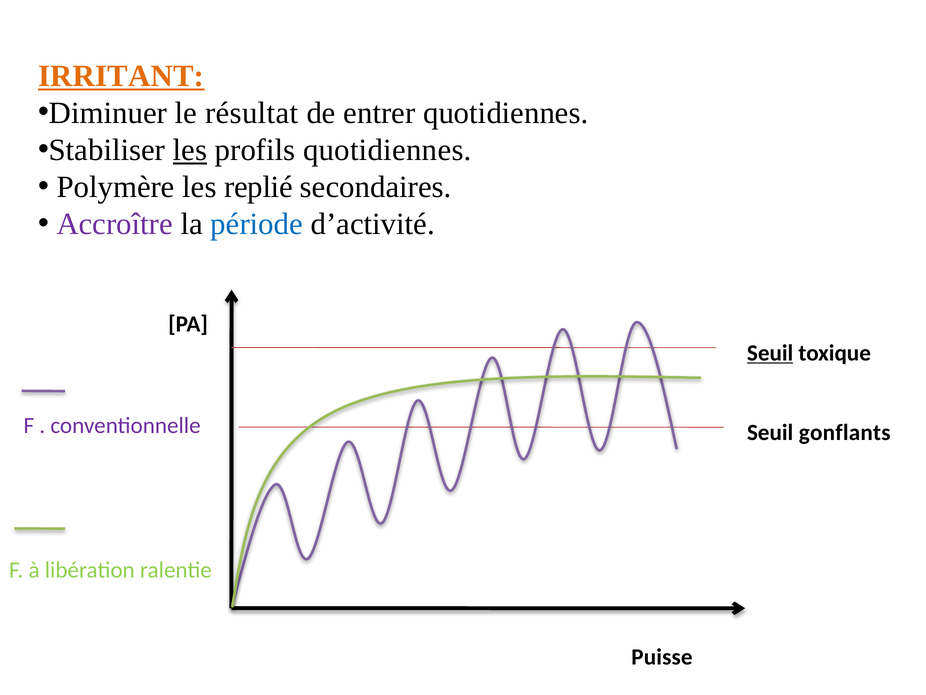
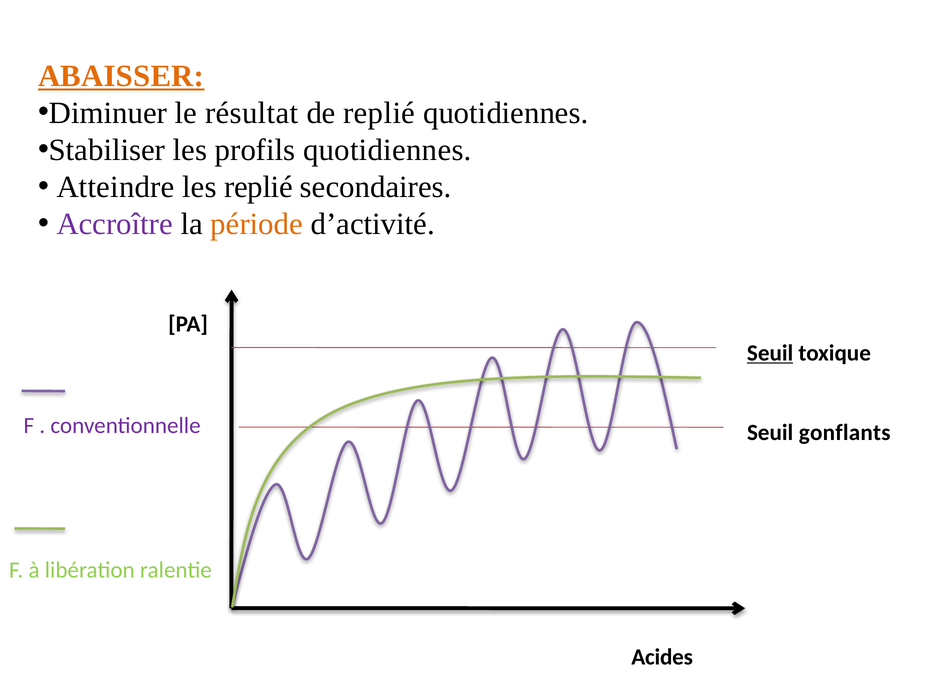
IRRITANT: IRRITANT -> ABAISSER
de entrer: entrer -> replié
les at (190, 150) underline: present -> none
Polymère: Polymère -> Atteindre
période colour: blue -> orange
Puisse: Puisse -> Acides
